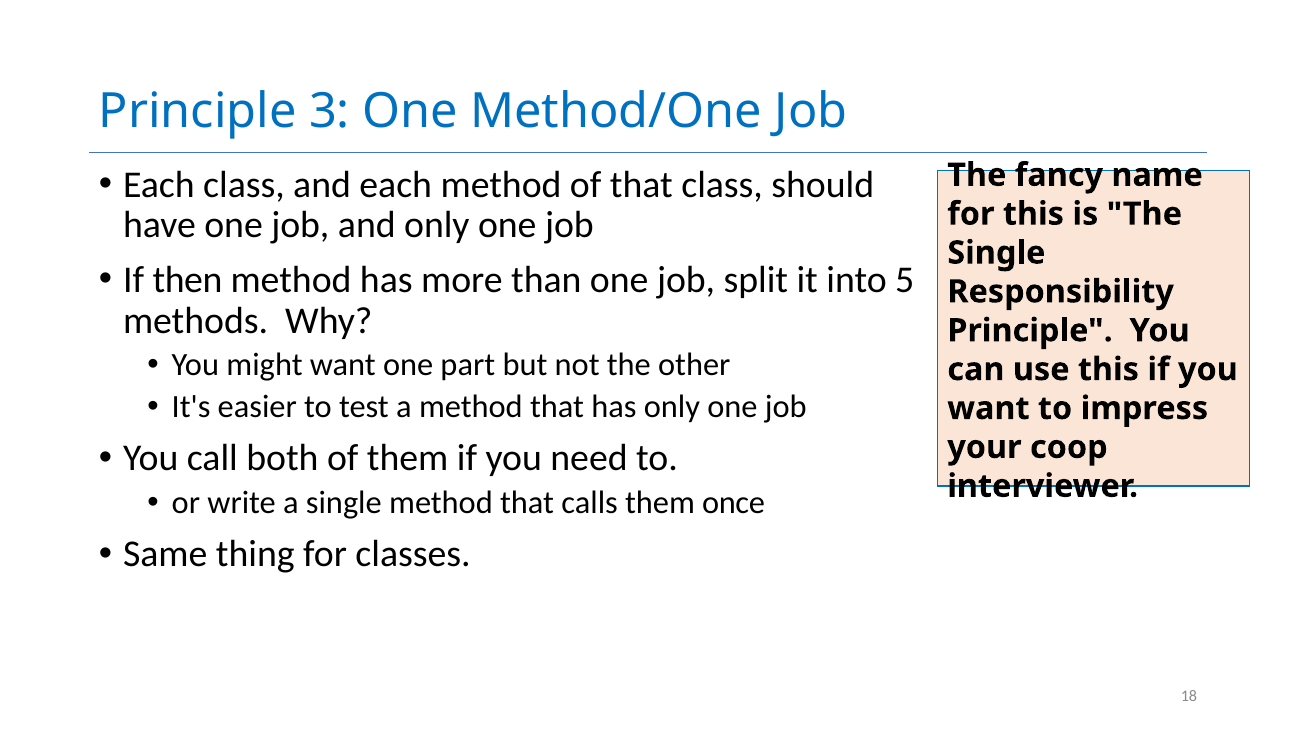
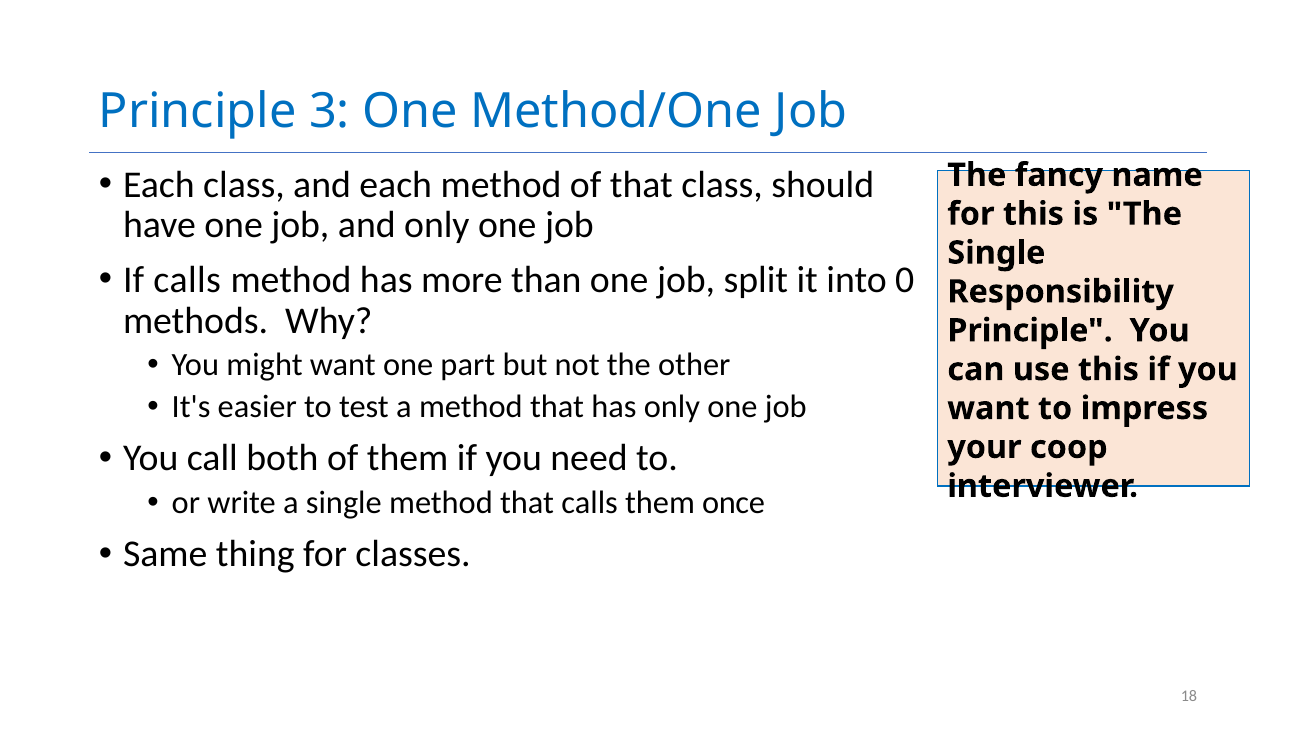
If then: then -> calls
5: 5 -> 0
